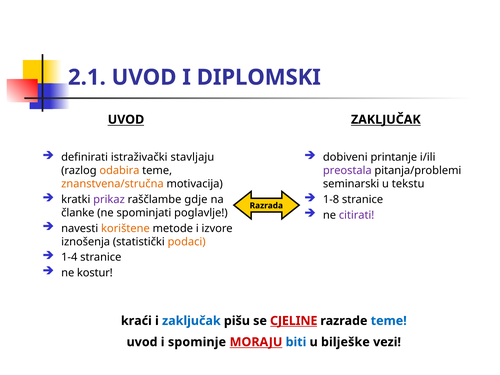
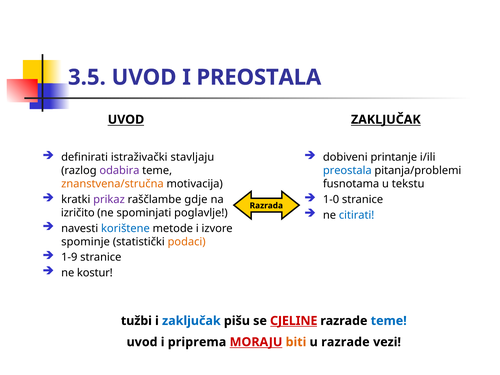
2.1: 2.1 -> 3.5
I DIPLOMSKI: DIPLOMSKI -> PREOSTALA
odabira colour: orange -> purple
preostala at (347, 171) colour: purple -> blue
seminarski: seminarski -> fusnotama
1-8: 1-8 -> 1-0
citirati colour: purple -> blue
članke: članke -> izričito
korištene colour: orange -> blue
iznošenja: iznošenja -> spominje
1-4: 1-4 -> 1-9
kraći: kraći -> tužbi
spominje: spominje -> priprema
biti colour: blue -> orange
u bilješke: bilješke -> razrade
